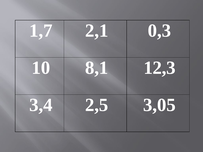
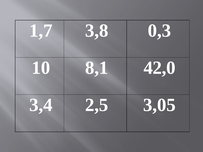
2,1: 2,1 -> 3,8
12,3: 12,3 -> 42,0
